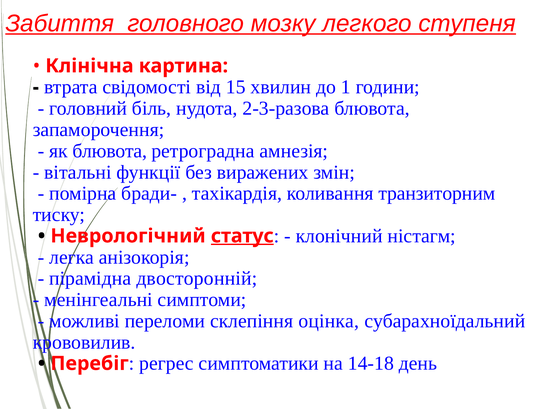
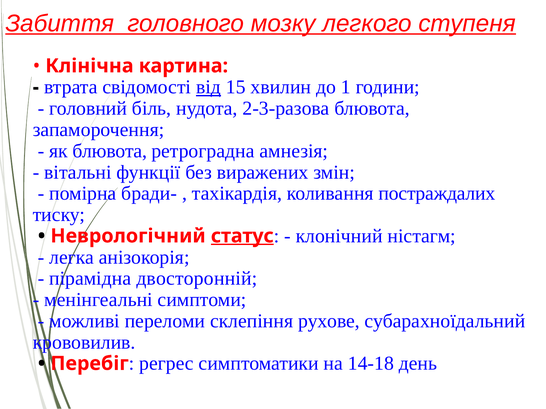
від underline: none -> present
транзиторним: транзиторним -> постраждалих
оцінка: оцінка -> рухове
